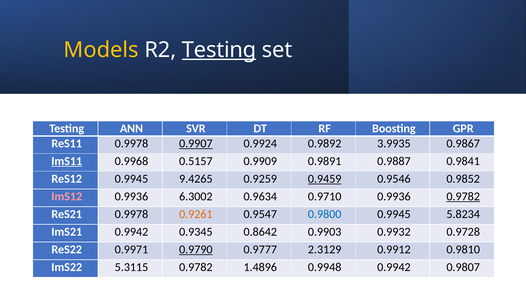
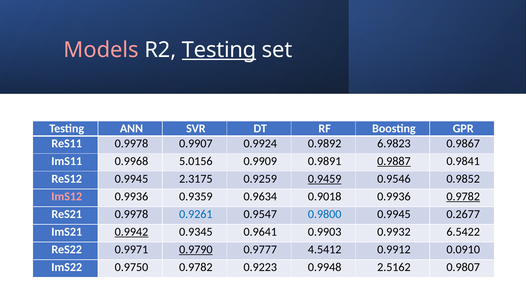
Models colour: yellow -> pink
0.9907 underline: present -> none
3.9935: 3.9935 -> 6.9823
ImS11 underline: present -> none
0.5157: 0.5157 -> 5.0156
0.9887 underline: none -> present
9.4265: 9.4265 -> 2.3175
6.3002: 6.3002 -> 0.9359
0.9710: 0.9710 -> 0.9018
0.9261 colour: orange -> blue
5.8234: 5.8234 -> 0.2677
0.9942 at (131, 232) underline: none -> present
0.8642: 0.8642 -> 0.9641
0.9728: 0.9728 -> 6.5422
2.3129: 2.3129 -> 4.5412
0.9810: 0.9810 -> 0.0910
5.3115: 5.3115 -> 0.9750
1.4896: 1.4896 -> 0.9223
0.9948 0.9942: 0.9942 -> 2.5162
